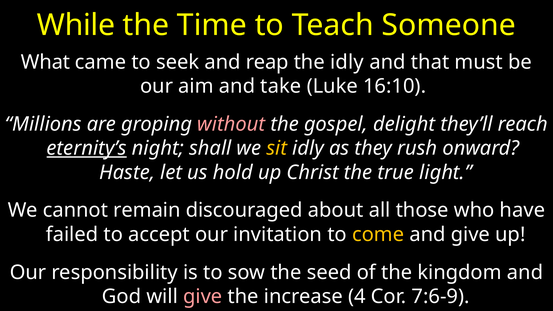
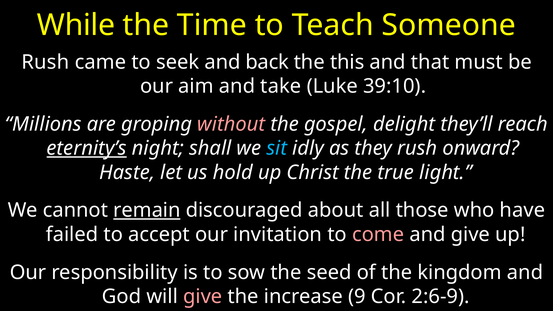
What at (45, 62): What -> Rush
reap: reap -> back
the idly: idly -> this
16:10: 16:10 -> 39:10
sit colour: yellow -> light blue
remain underline: none -> present
come colour: yellow -> pink
4: 4 -> 9
7:6-9: 7:6-9 -> 2:6-9
